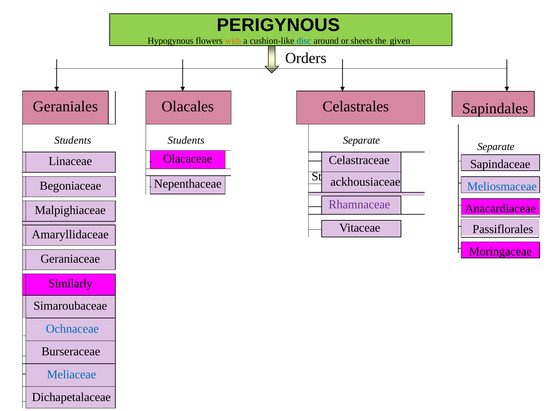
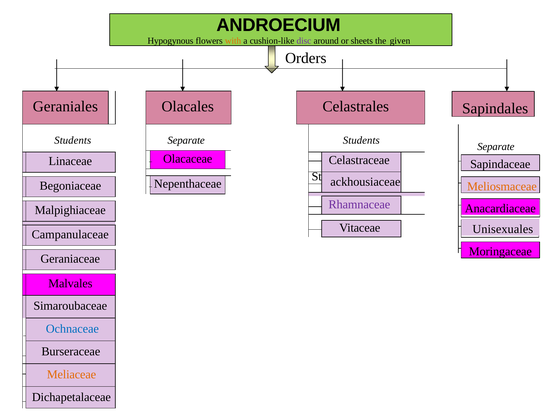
PERIGYNOUS: PERIGYNOUS -> ANDROECIUM
disc colour: blue -> purple
Students at (186, 140): Students -> Separate
Separate at (361, 140): Separate -> Students
Meliosmaceae colour: blue -> orange
Passiflorales: Passiflorales -> Unisexuales
Amaryllidaceae: Amaryllidaceae -> Campanulaceae
Similarly: Similarly -> Malvales
Meliaceae colour: blue -> orange
